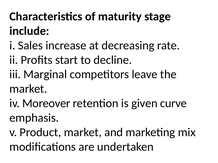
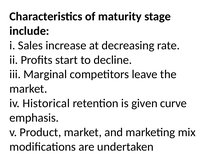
Moreover: Moreover -> Historical
